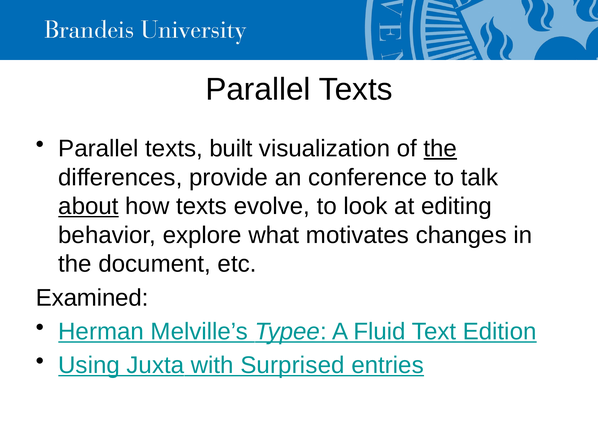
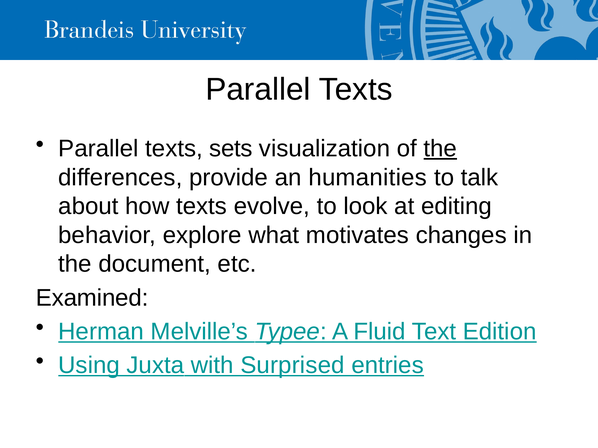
built: built -> sets
conference: conference -> humanities
about underline: present -> none
